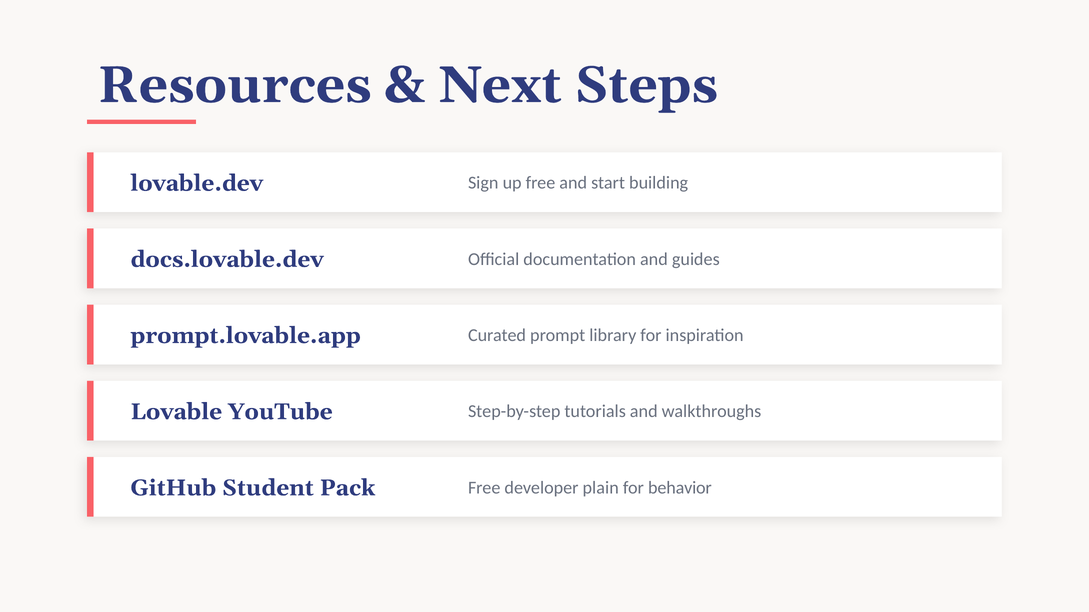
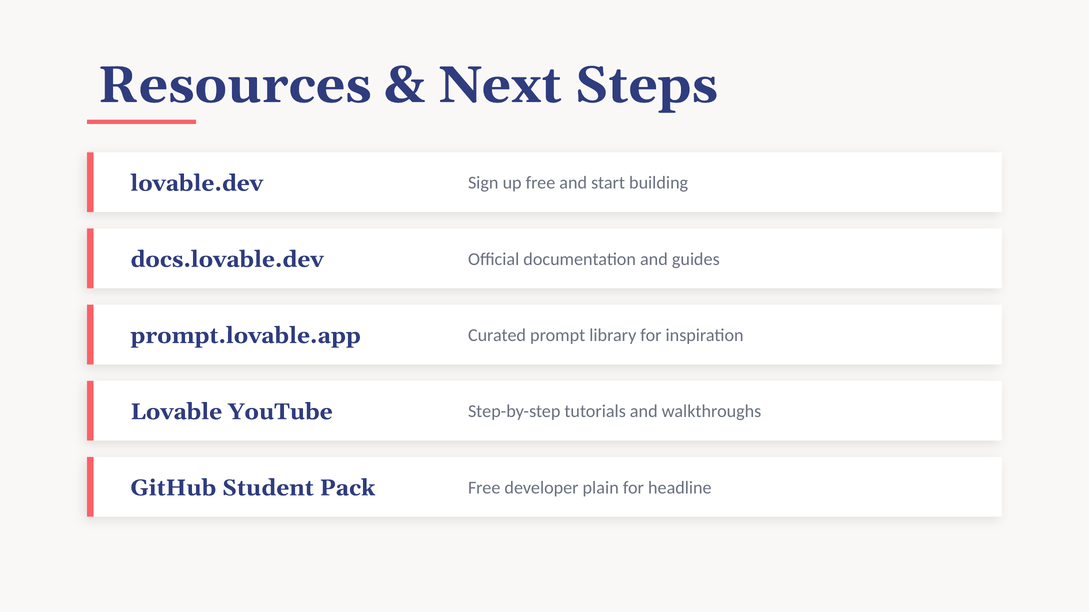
behavior: behavior -> headline
